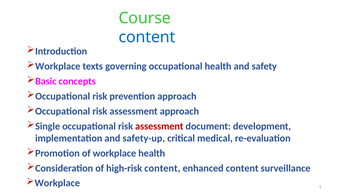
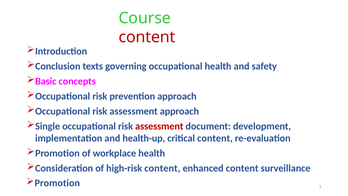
content at (147, 37) colour: blue -> red
Workplace at (58, 66): Workplace -> Conclusion
safety-up: safety-up -> health-up
critical medical: medical -> content
Workplace at (57, 183): Workplace -> Promotion
